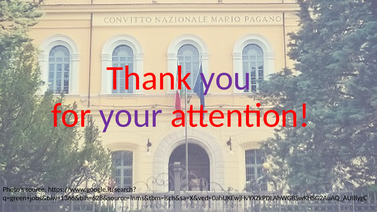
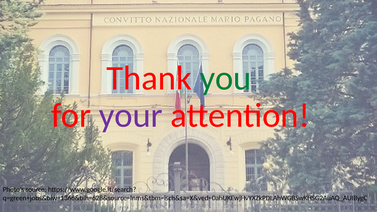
you colour: purple -> green
